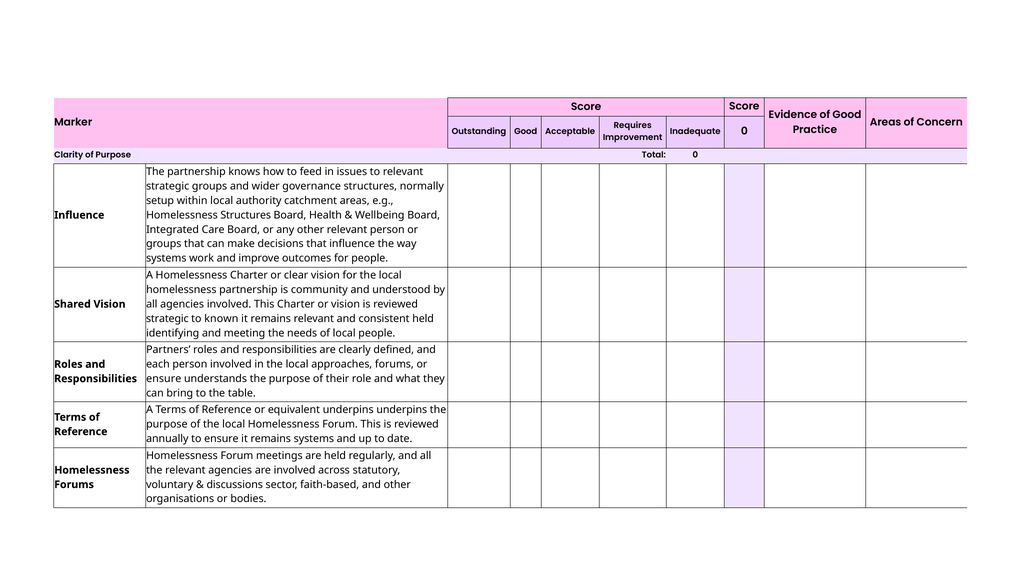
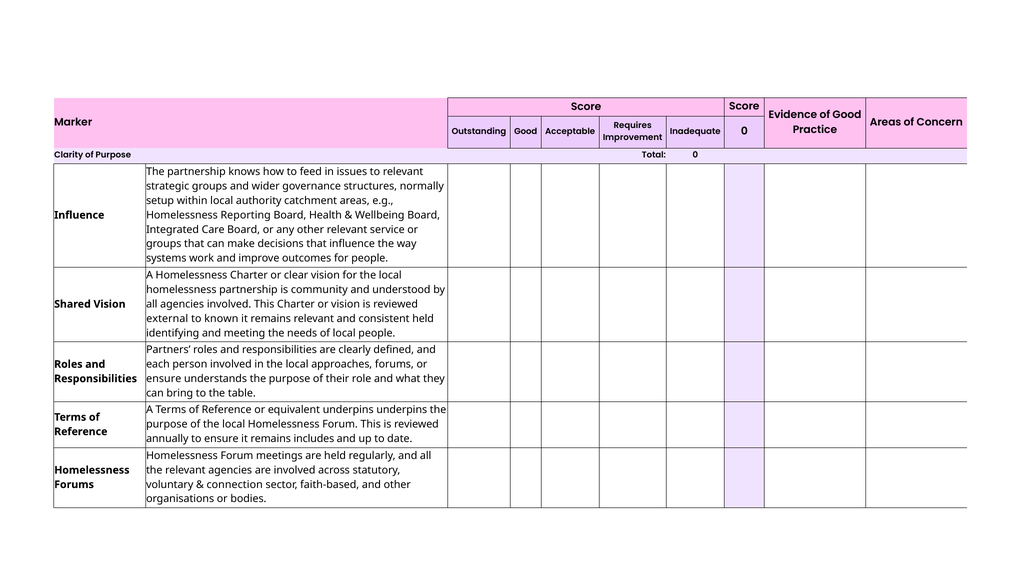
Homelessness Structures: Structures -> Reporting
relevant person: person -> service
strategic at (167, 319): strategic -> external
remains systems: systems -> includes
discussions: discussions -> connection
